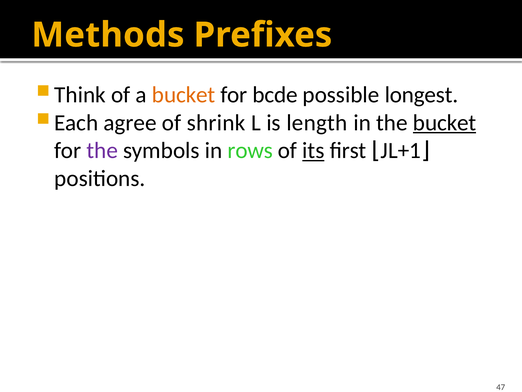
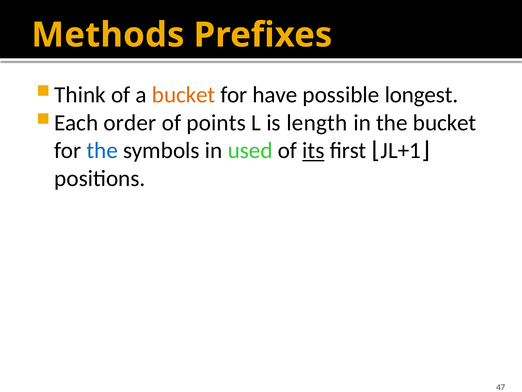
bcde: bcde -> have
agree: agree -> order
shrink: shrink -> points
bucket at (445, 123) underline: present -> none
the at (102, 150) colour: purple -> blue
rows: rows -> used
